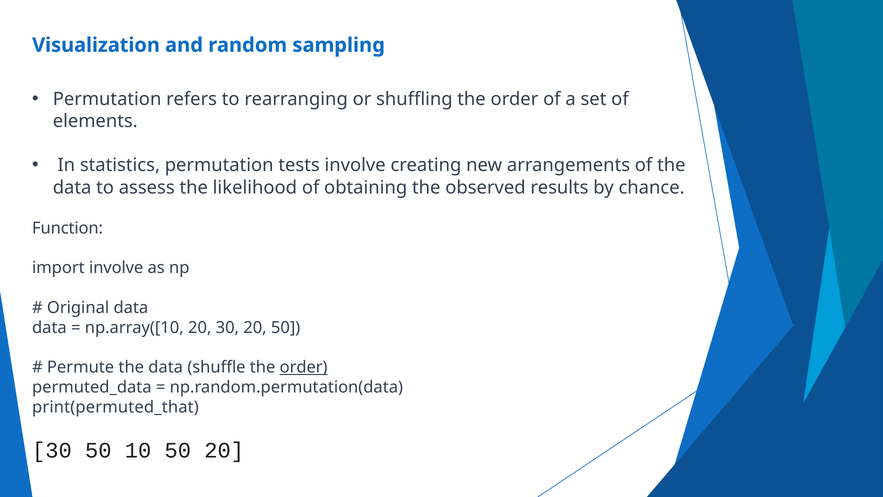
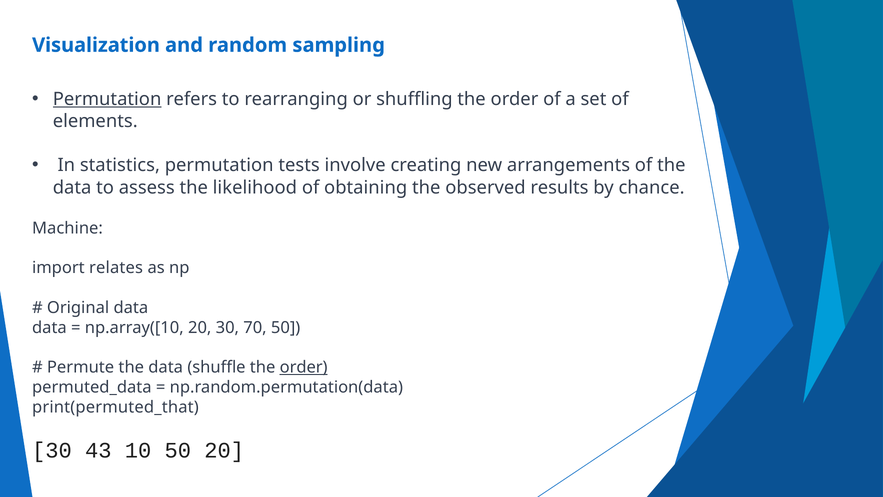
Permutation at (107, 99) underline: none -> present
Function: Function -> Machine
import involve: involve -> relates
30 20: 20 -> 70
30 50: 50 -> 43
